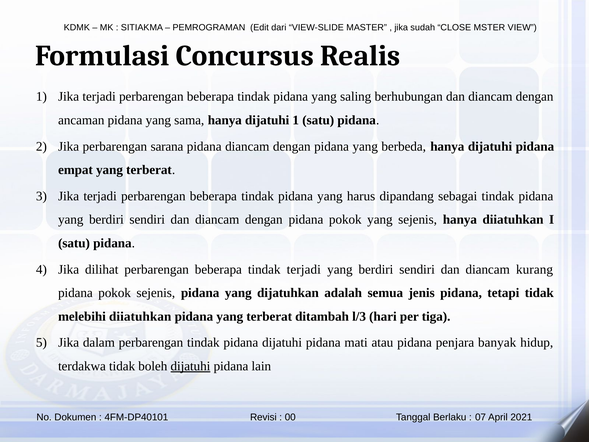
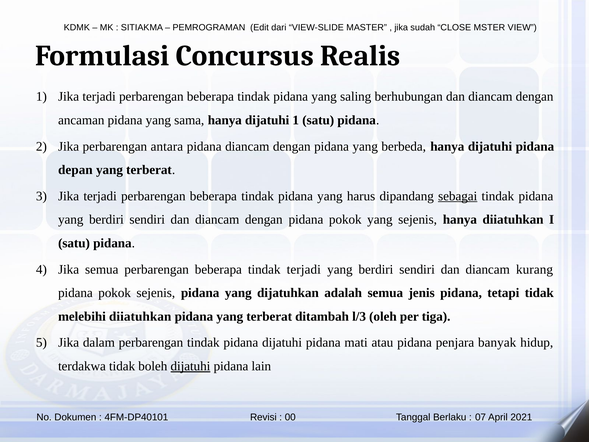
sarana: sarana -> antara
empat: empat -> depan
sebagai underline: none -> present
Jika dilihat: dilihat -> semua
hari: hari -> oleh
